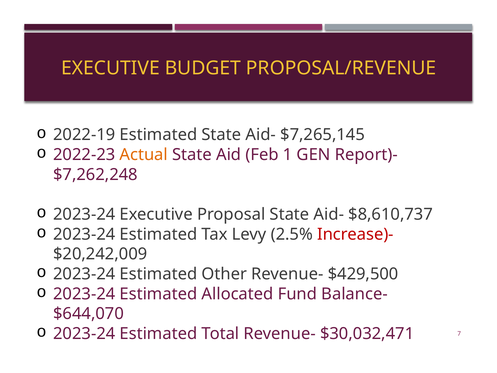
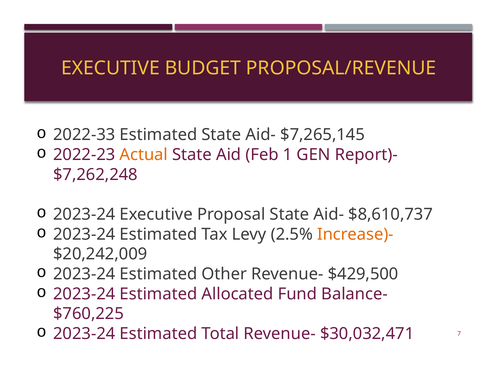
2022-19: 2022-19 -> 2022-33
Increase)- colour: red -> orange
$644,070: $644,070 -> $760,225
